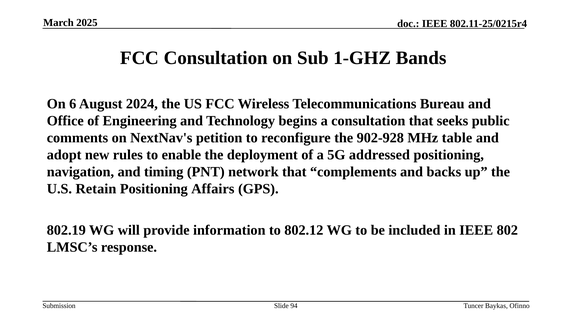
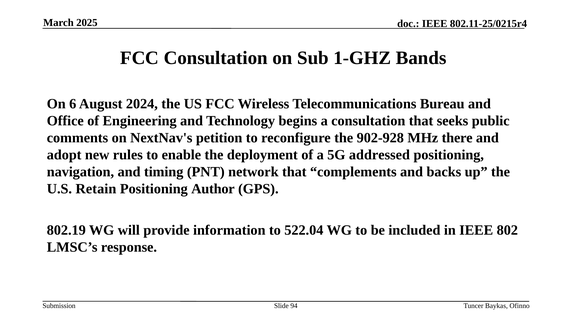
table: table -> there
Affairs: Affairs -> Author
802.12: 802.12 -> 522.04
